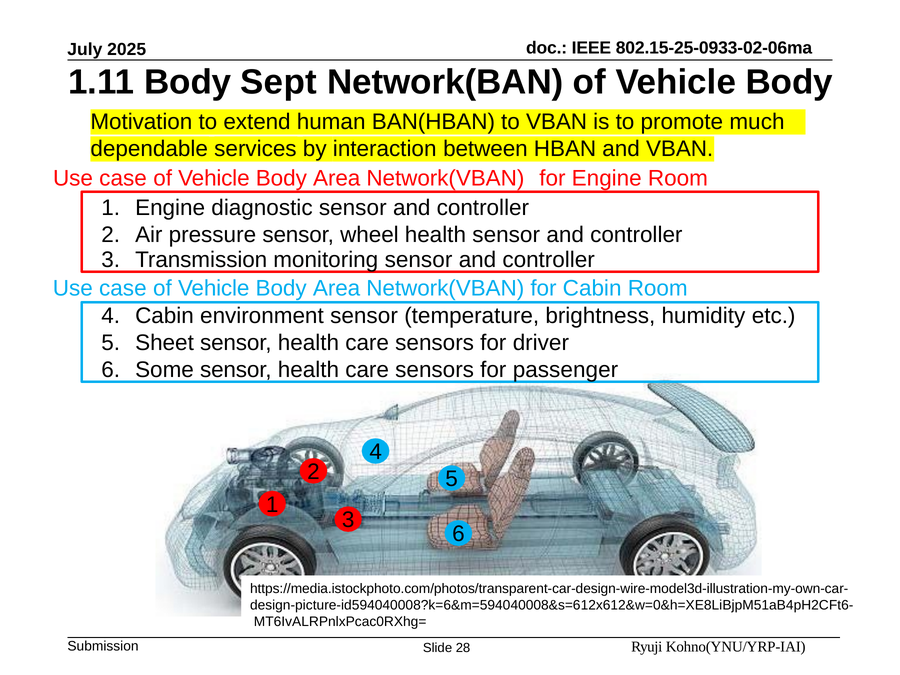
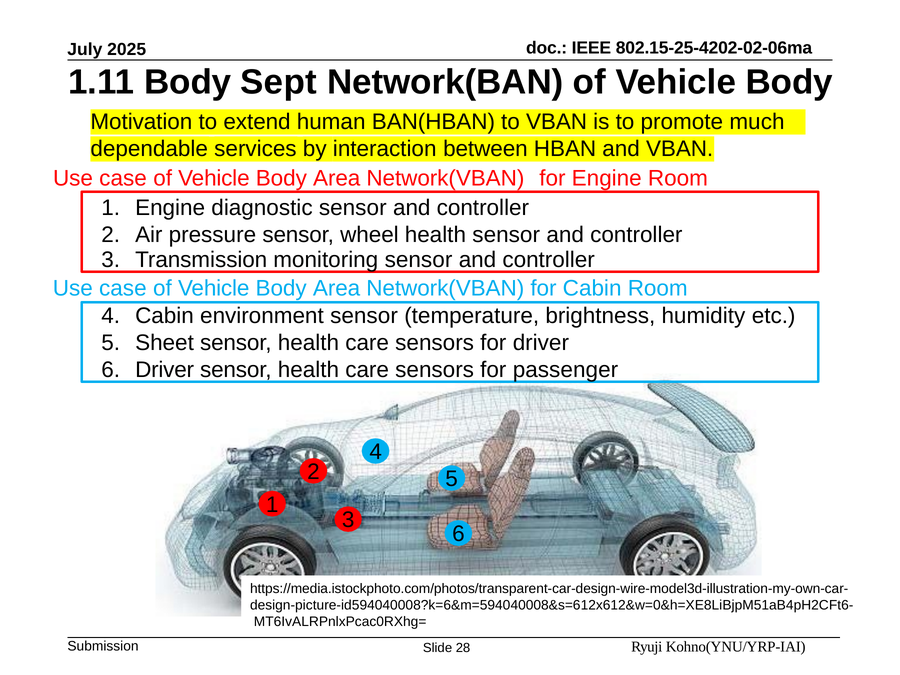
802.15-25-0933-02-06ma: 802.15-25-0933-02-06ma -> 802.15-25-4202-02-06ma
6 Some: Some -> Driver
